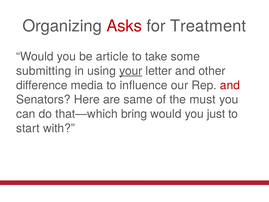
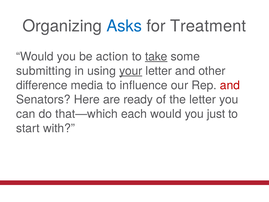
Asks colour: red -> blue
article: article -> action
take underline: none -> present
same: same -> ready
the must: must -> letter
bring: bring -> each
